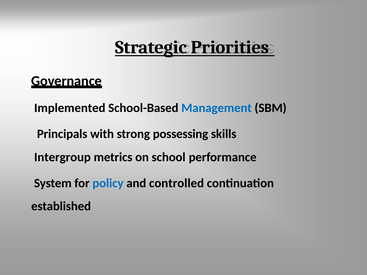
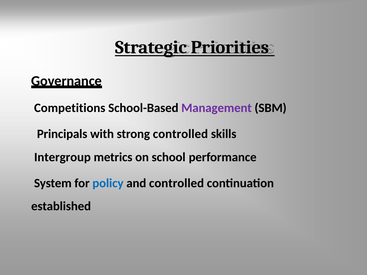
Implemented: Implemented -> Competitions
Management colour: blue -> purple
strong possessing: possessing -> controlled
